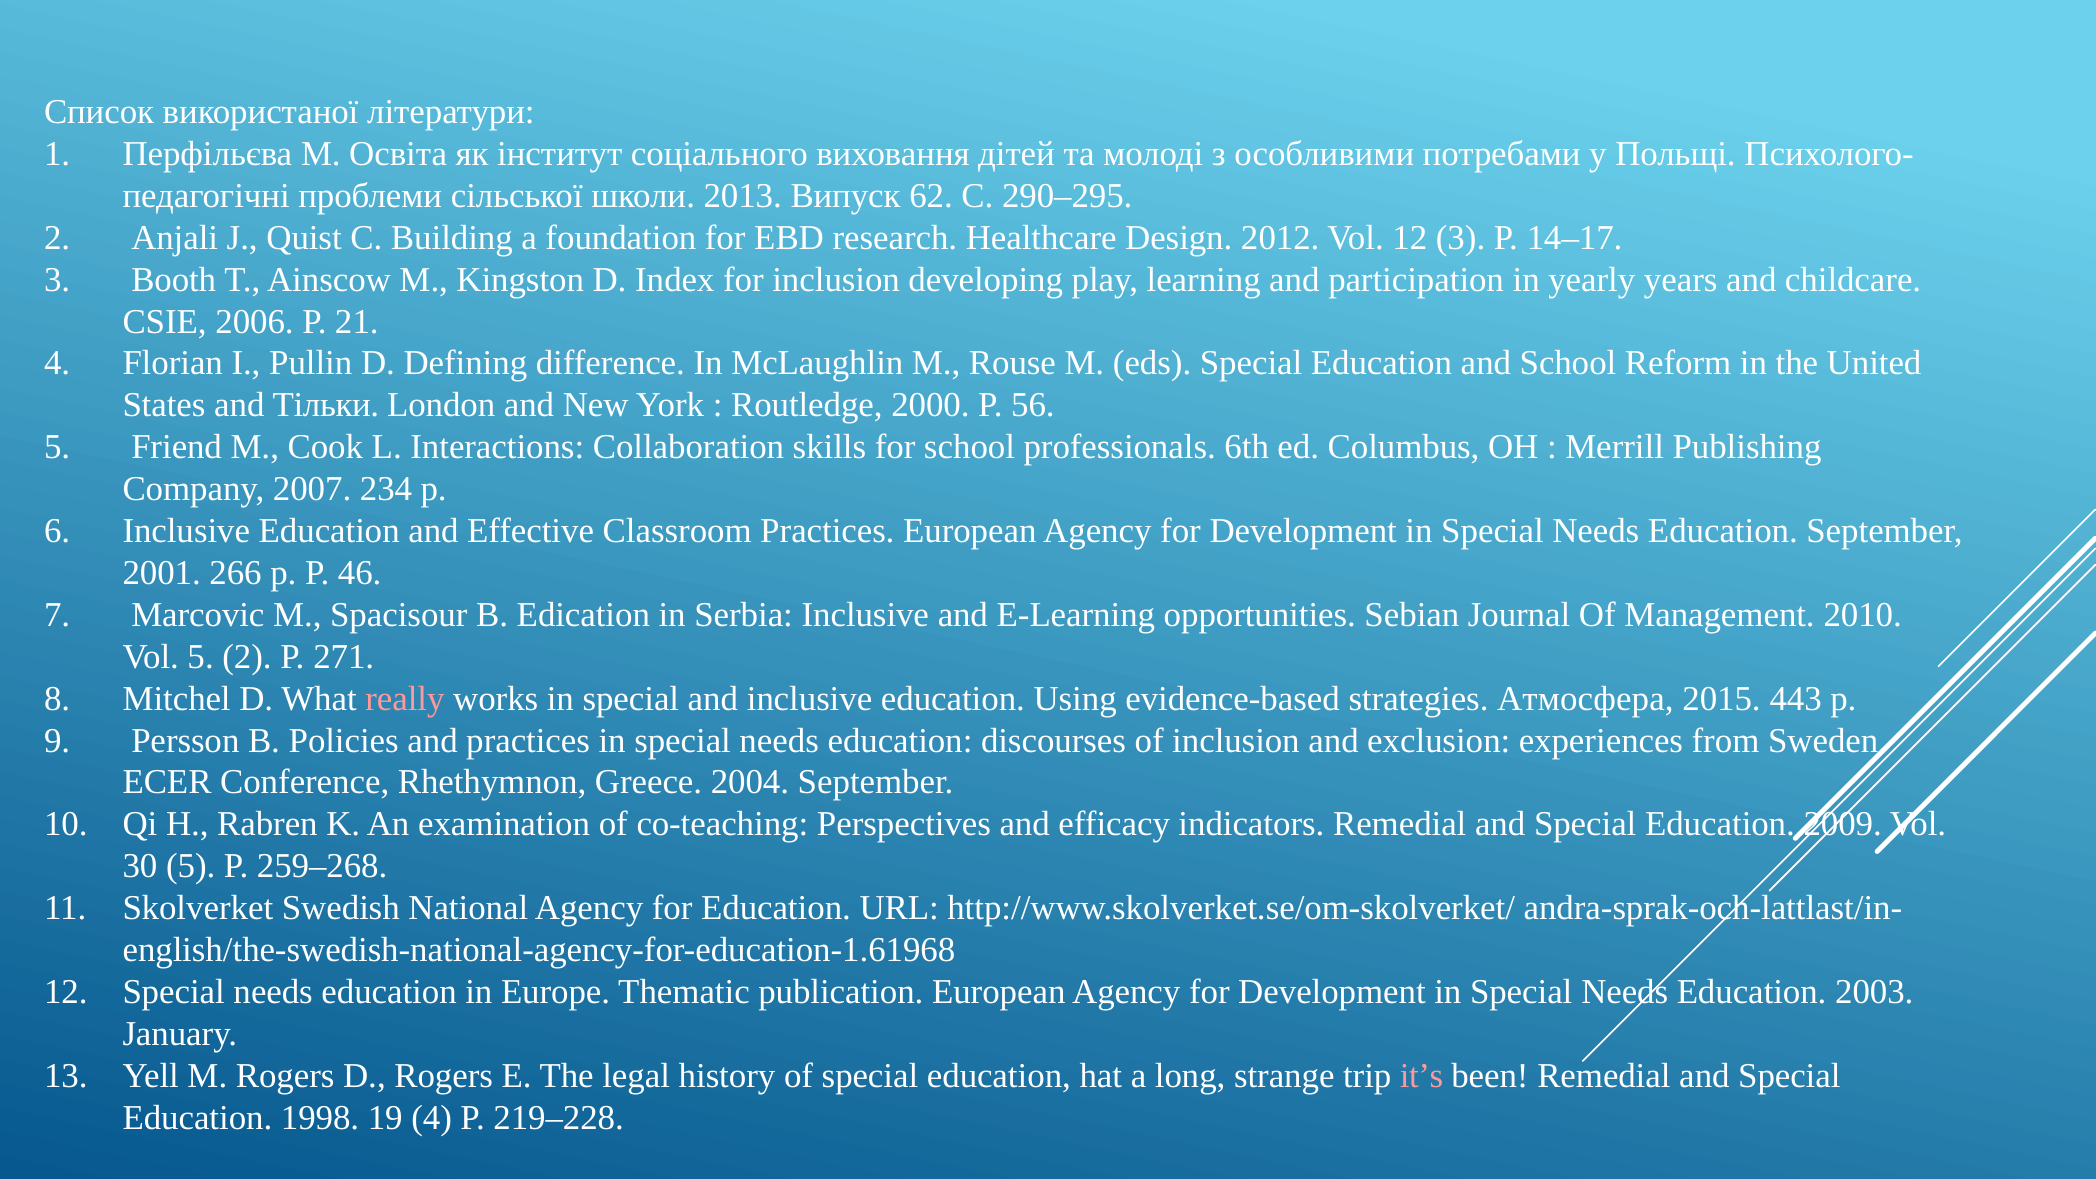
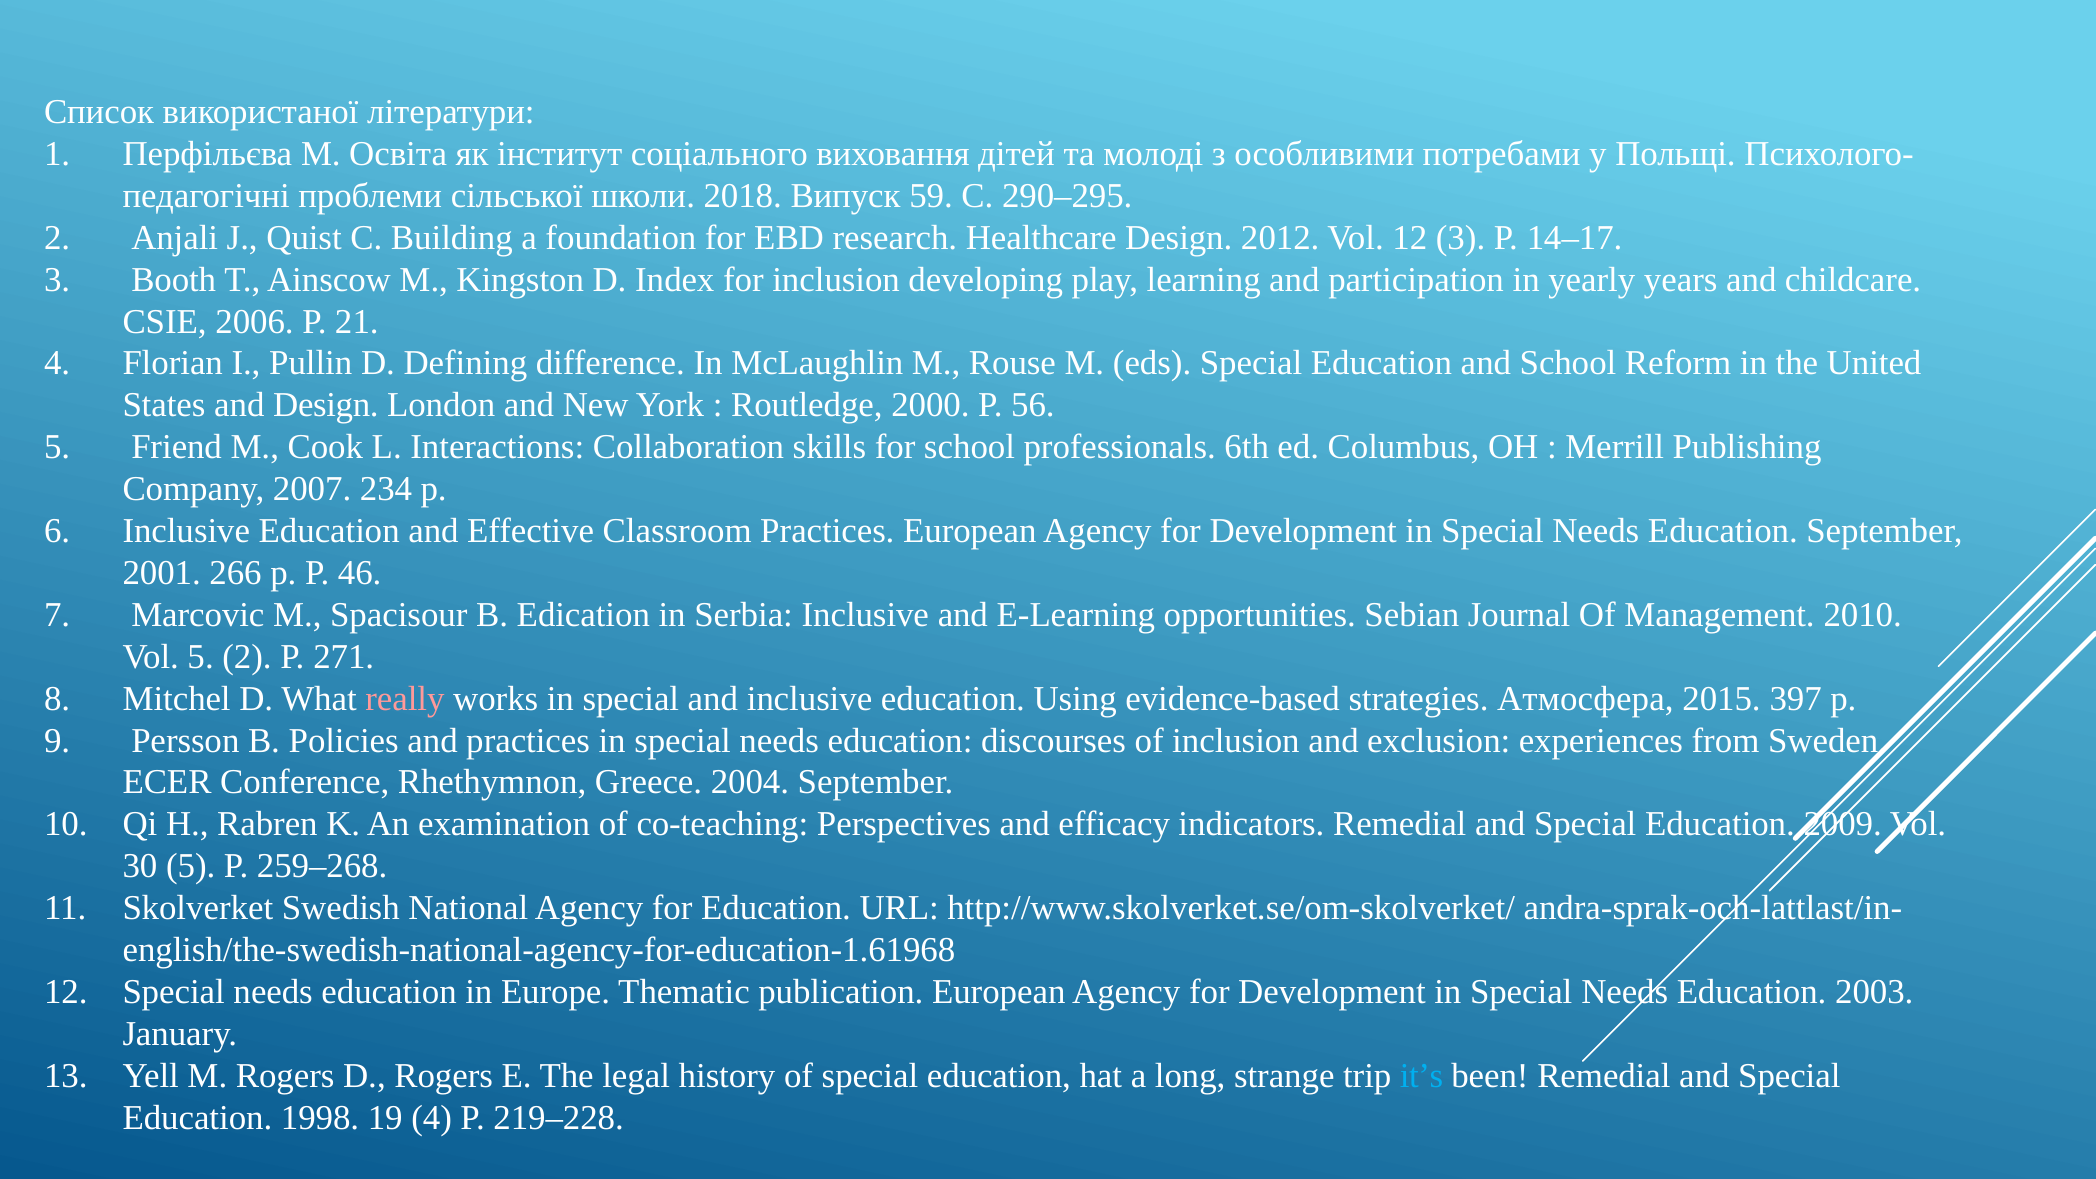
2013: 2013 -> 2018
62: 62 -> 59
and Тільки: Тільки -> Design
443: 443 -> 397
it’s colour: pink -> light blue
